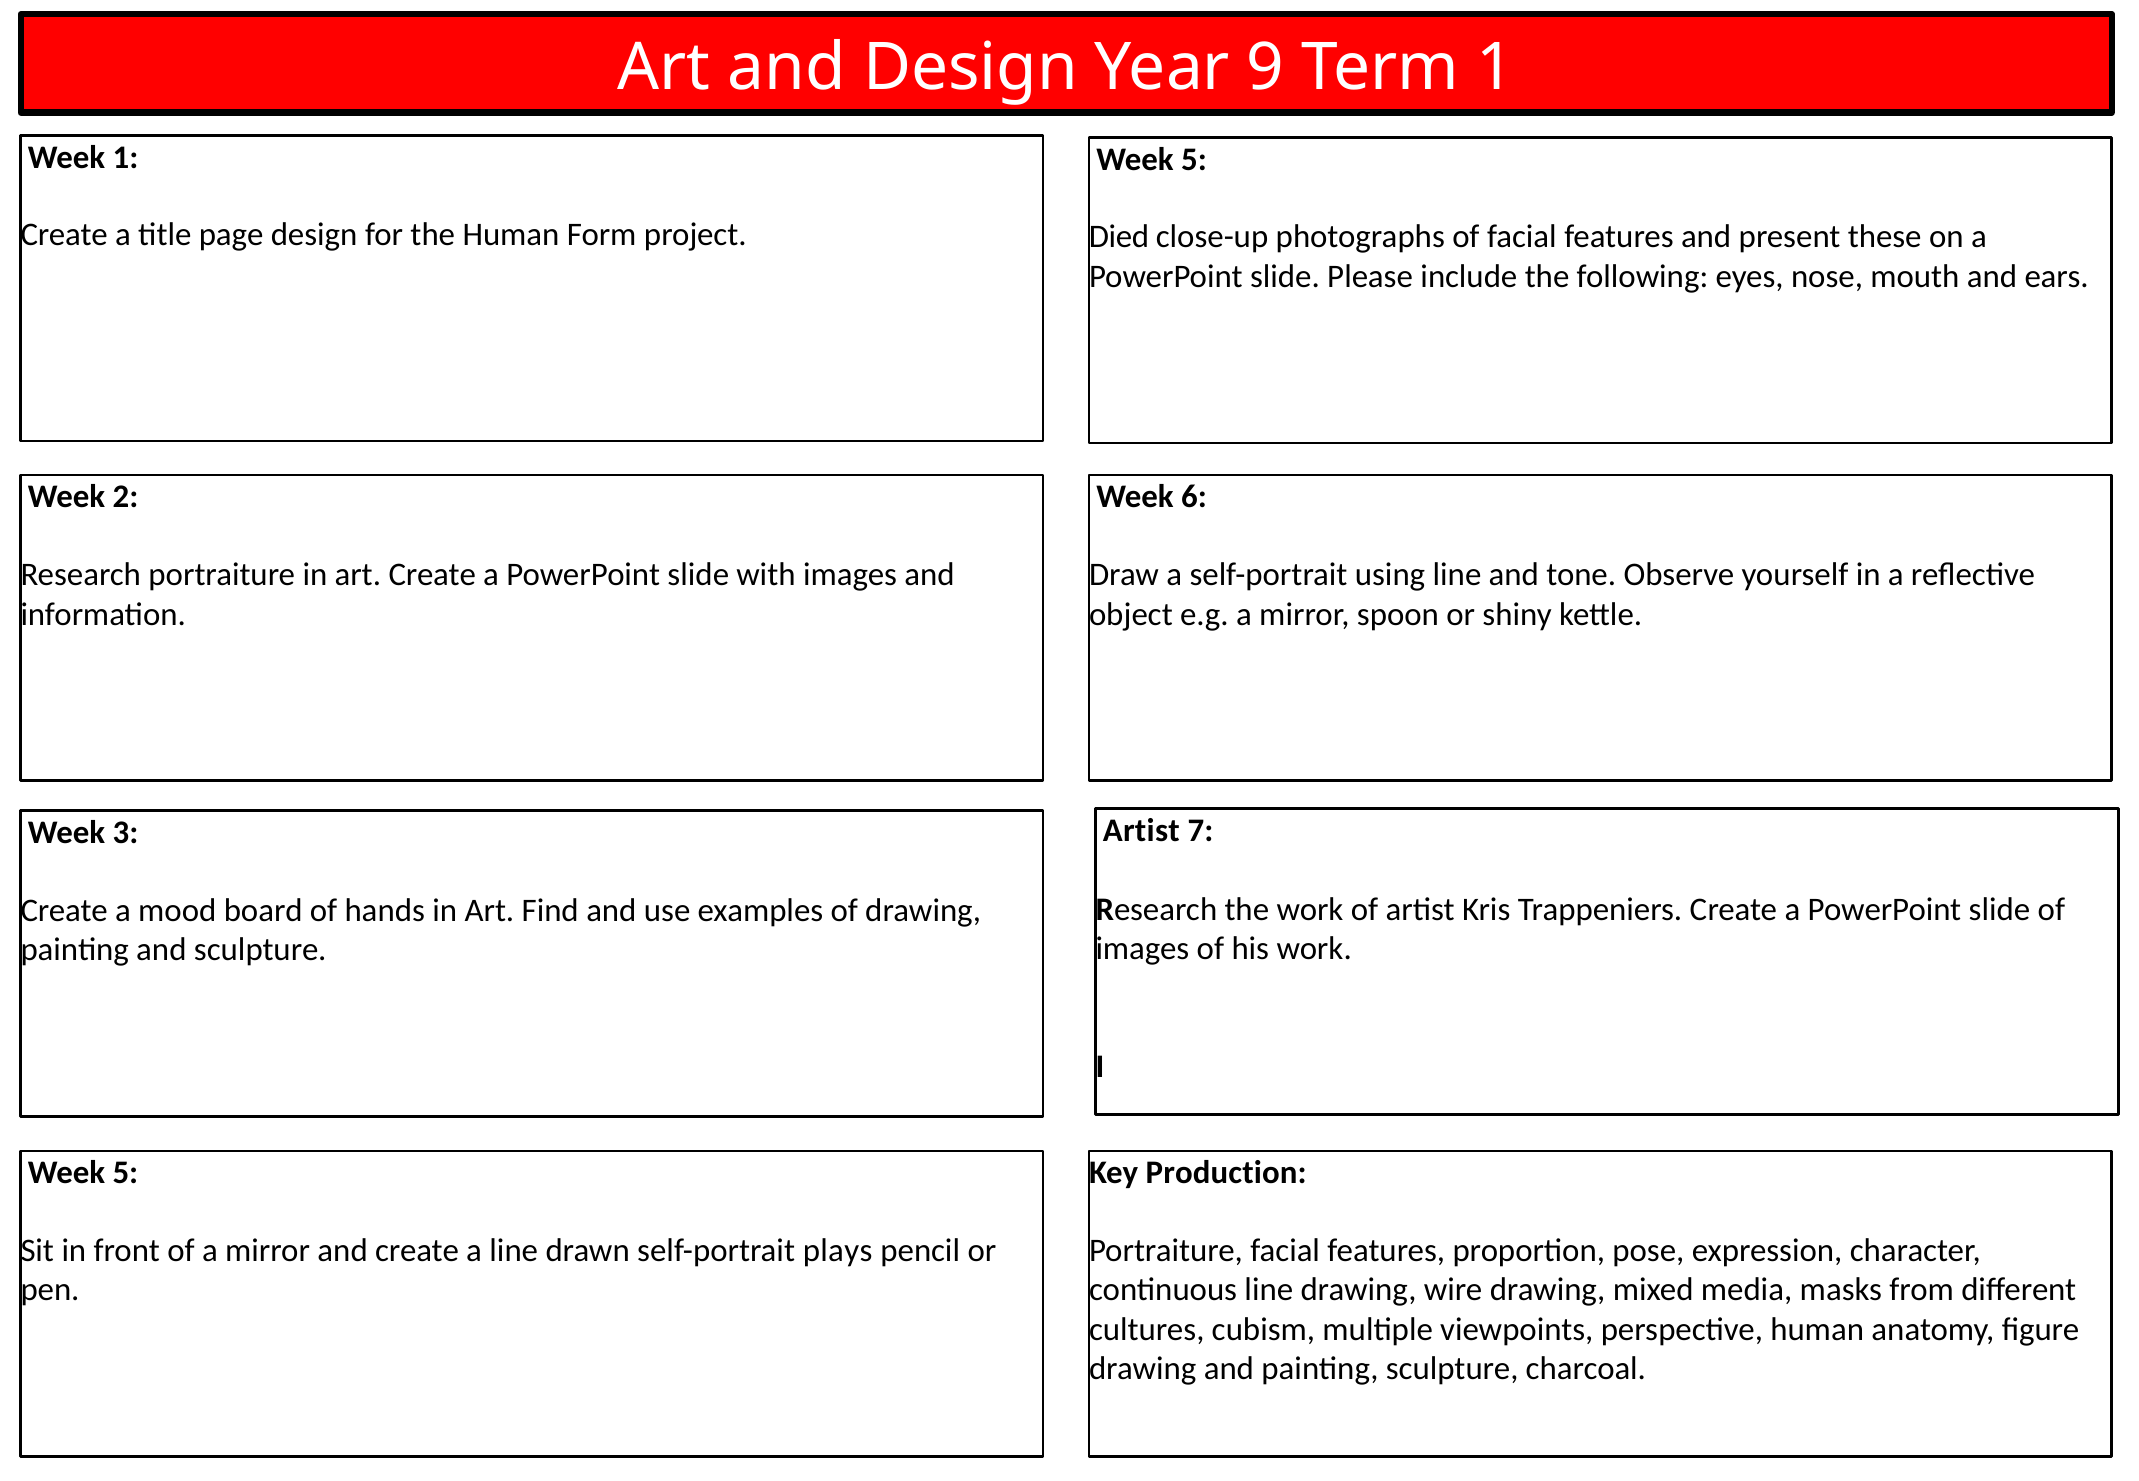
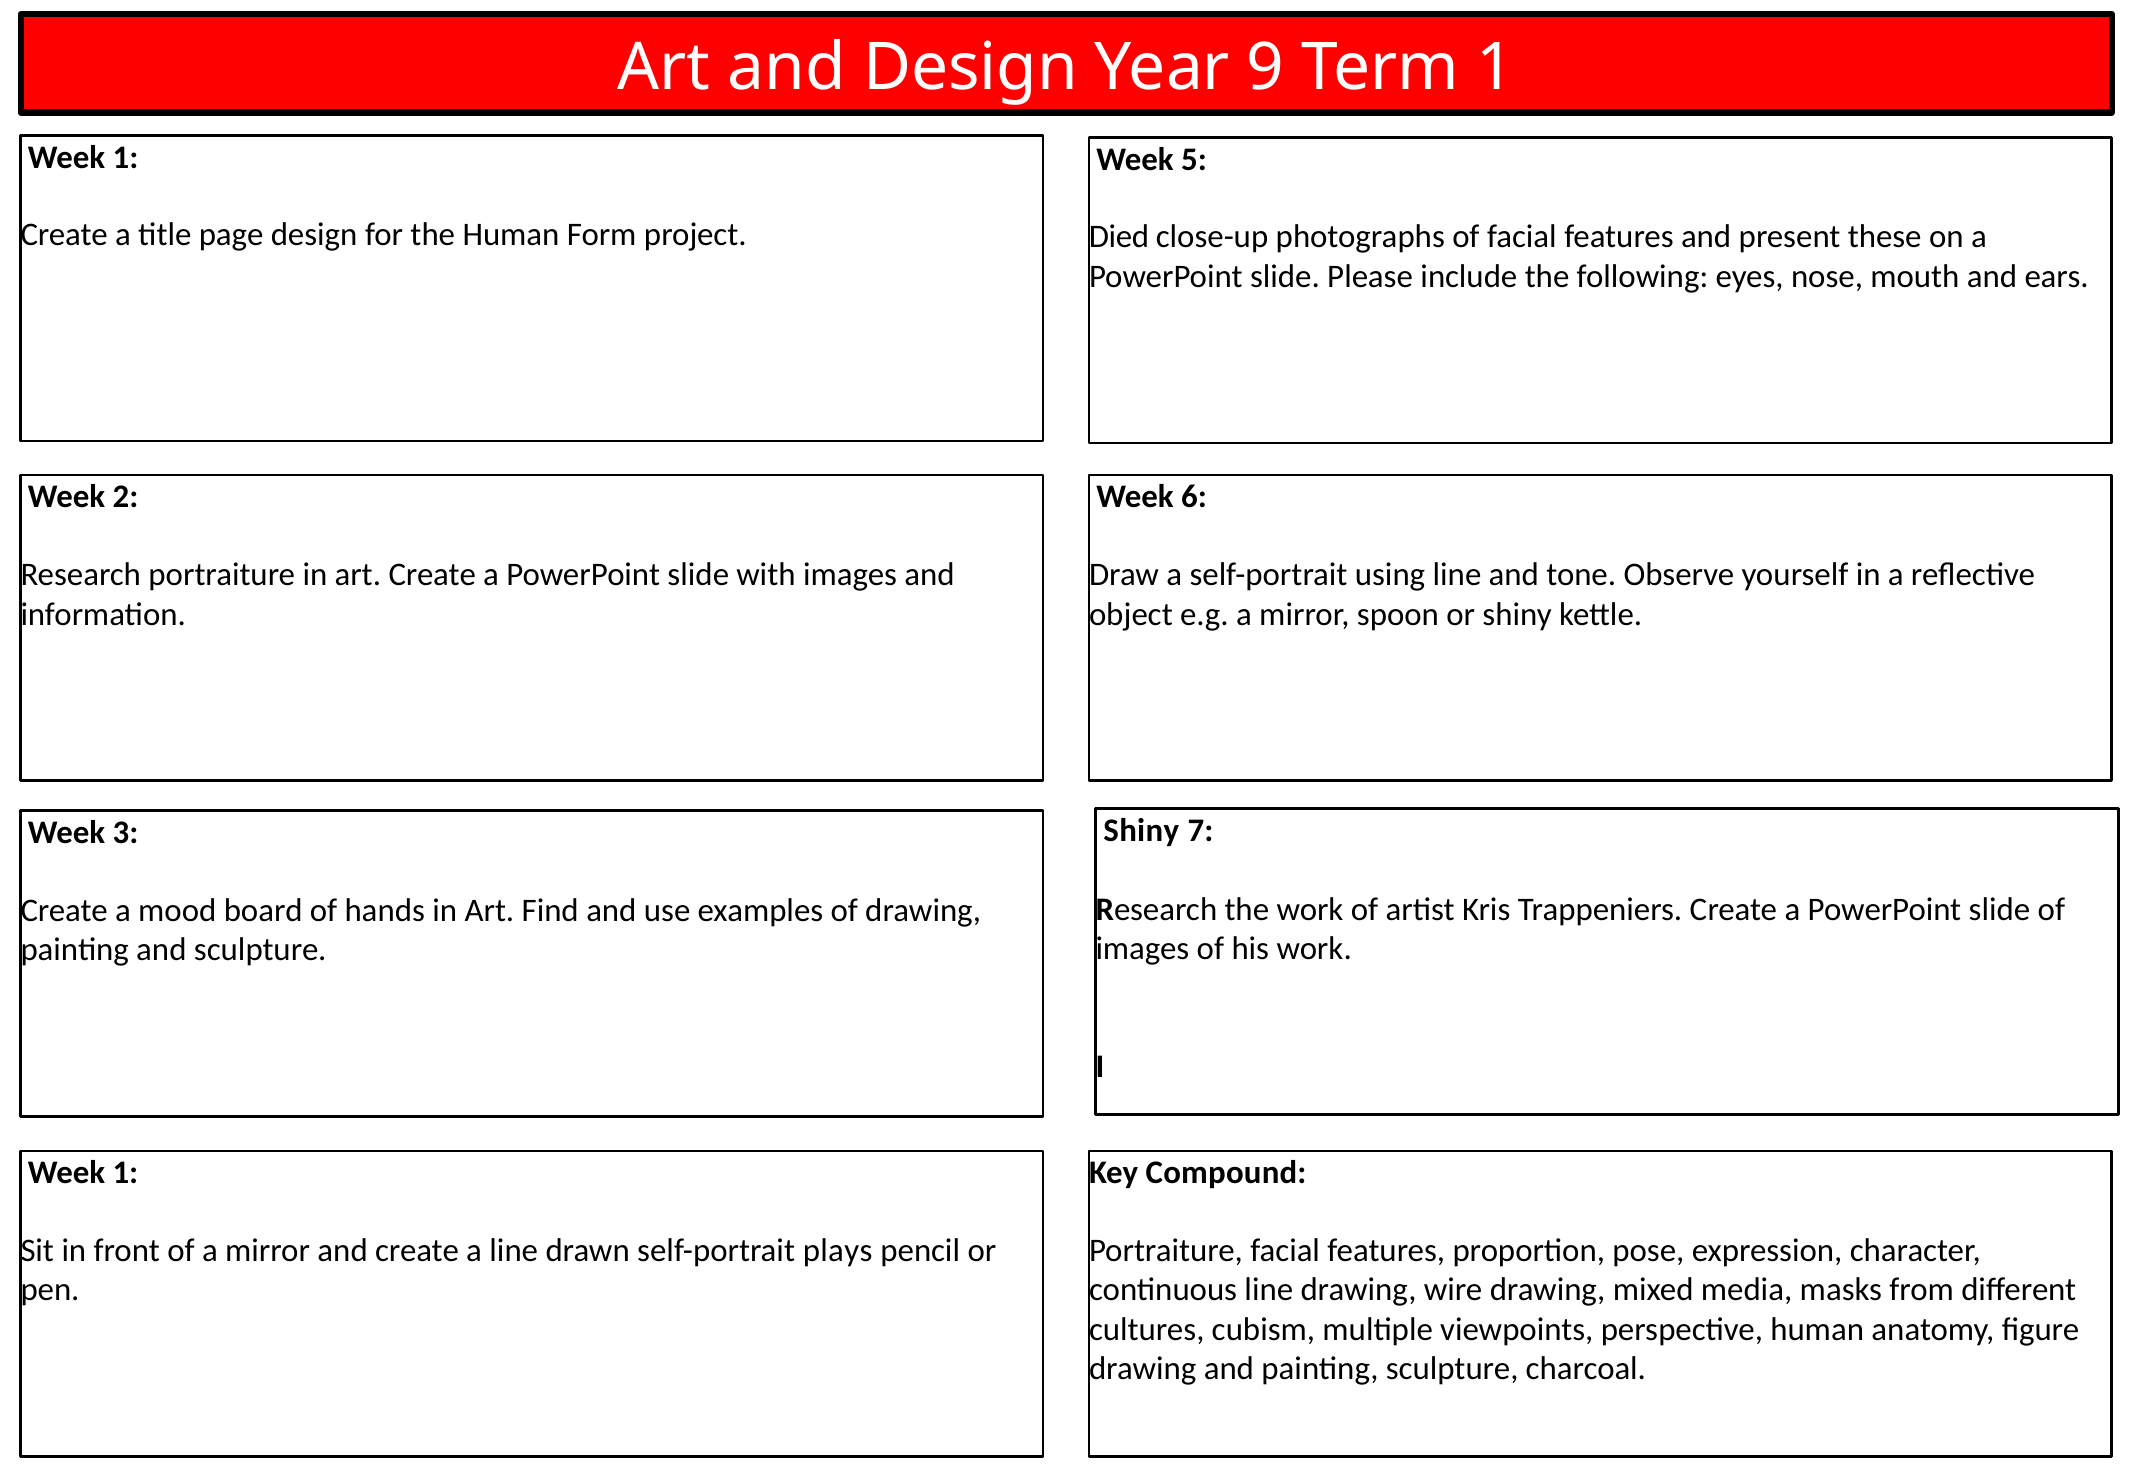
Artist at (1141, 831): Artist -> Shiny
5 at (125, 1173): 5 -> 1
Production: Production -> Compound
